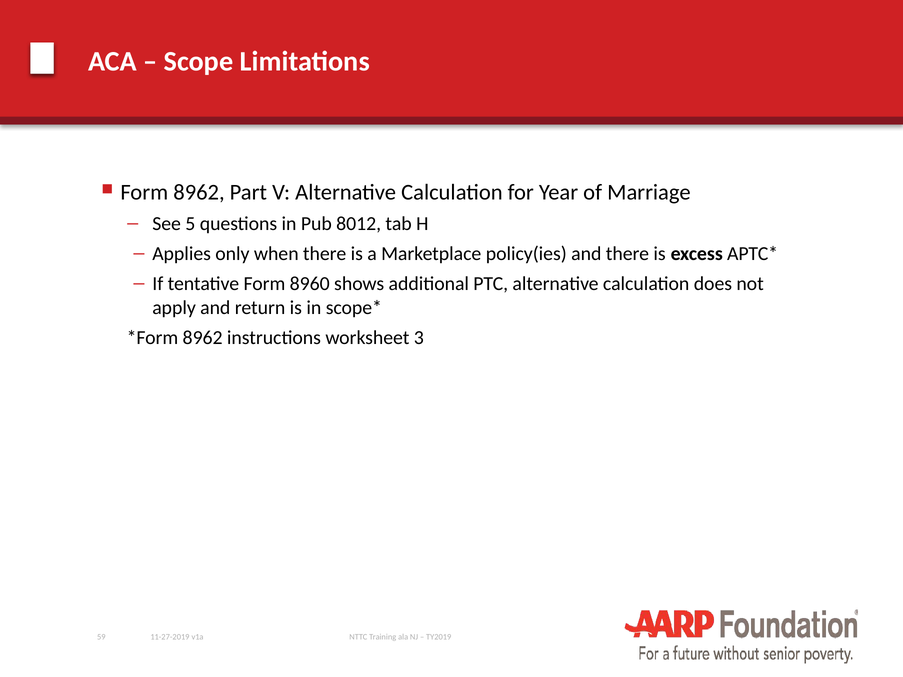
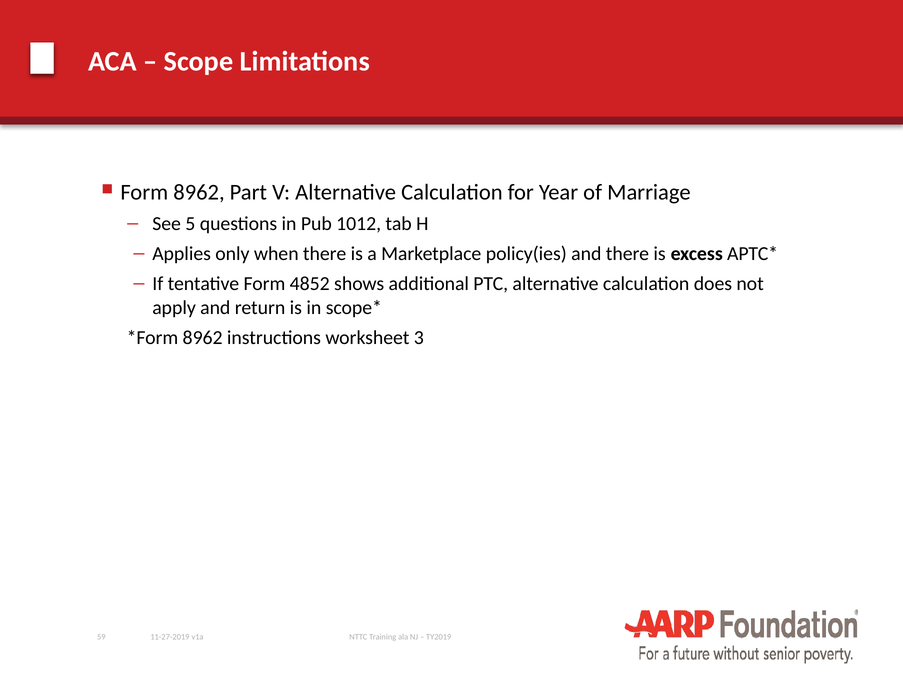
8012: 8012 -> 1012
8960: 8960 -> 4852
